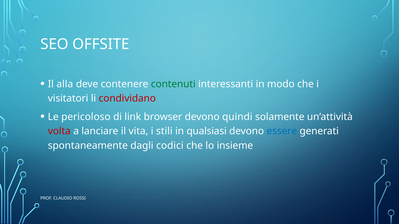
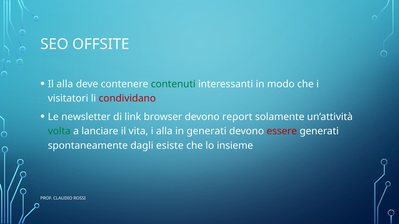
pericoloso: pericoloso -> newsletter
quindi: quindi -> report
volta colour: red -> green
i stili: stili -> alla
in qualsiasi: qualsiasi -> generati
essere colour: blue -> red
codici: codici -> esiste
